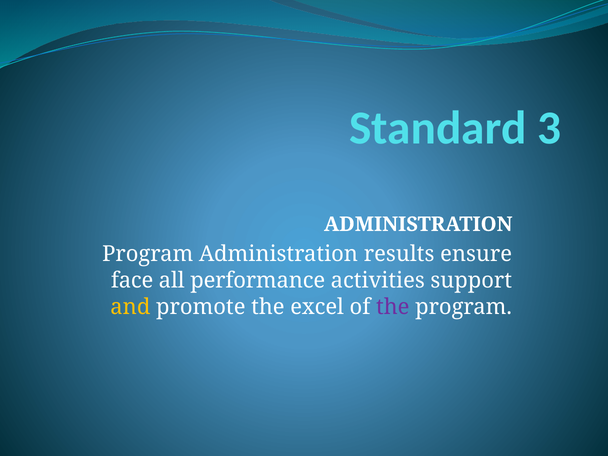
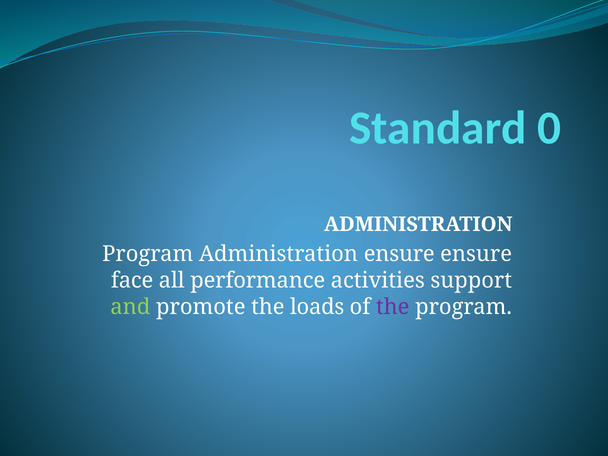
3: 3 -> 0
Administration results: results -> ensure
and colour: yellow -> light green
excel: excel -> loads
